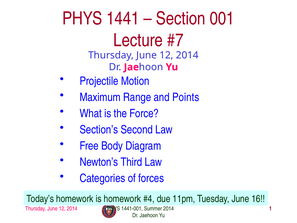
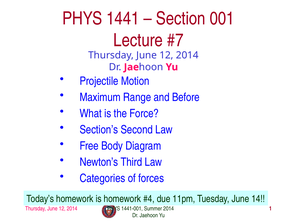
Points: Points -> Before
16: 16 -> 14
